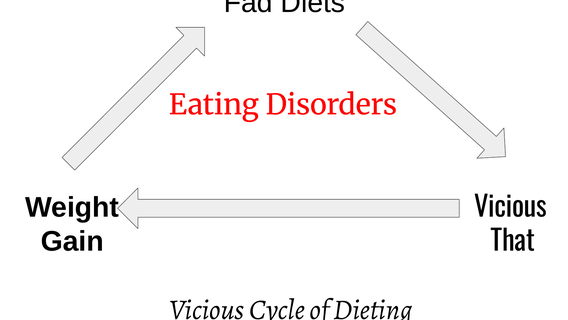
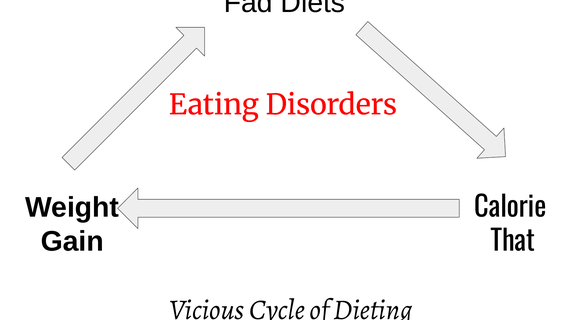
Weight Vicious: Vicious -> Calorie
